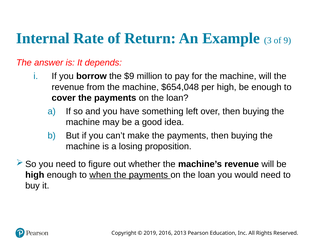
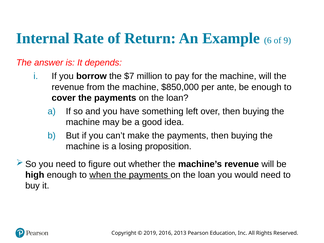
3: 3 -> 6
$9: $9 -> $7
$654,048: $654,048 -> $850,000
per high: high -> ante
